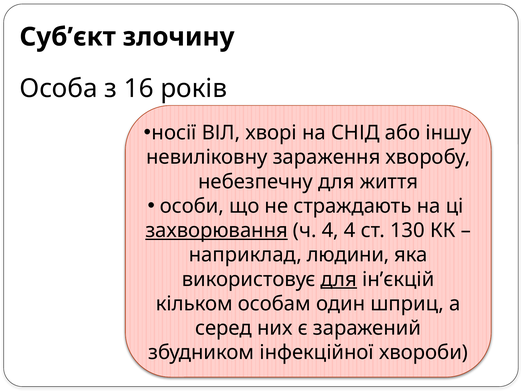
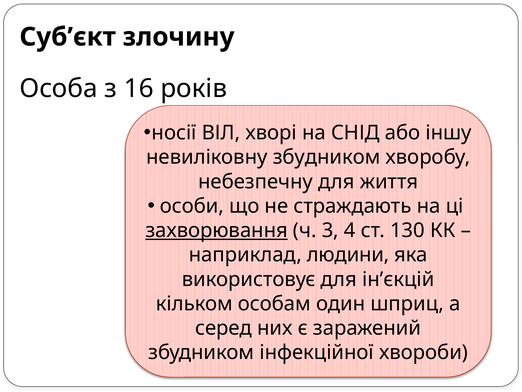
невиліковну зараження: зараження -> збудником
ч 4: 4 -> 3
для at (339, 279) underline: present -> none
